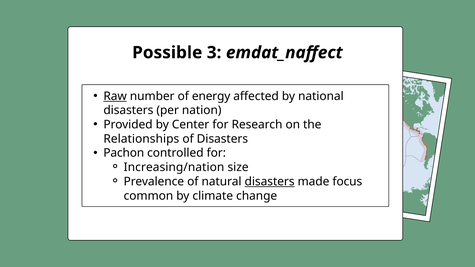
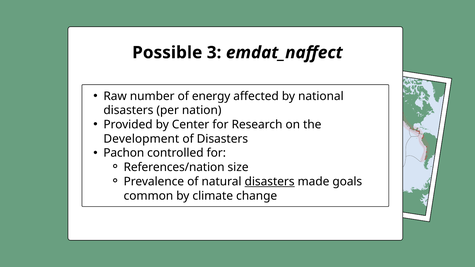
Raw underline: present -> none
Relationships: Relationships -> Development
Increasing/nation: Increasing/nation -> References/nation
focus: focus -> goals
